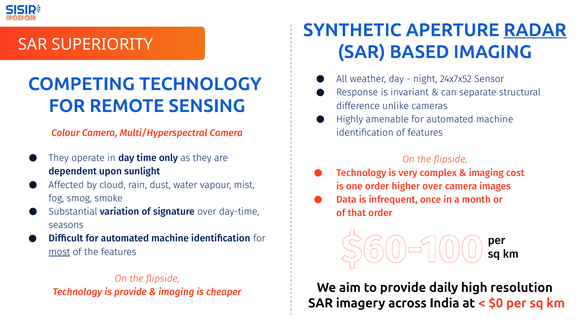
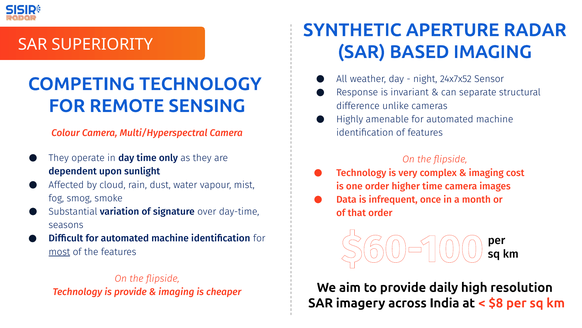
RADAR underline: present -> none
higher over: over -> time
$0: $0 -> $8
